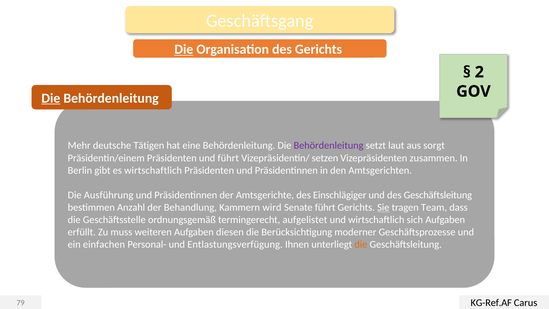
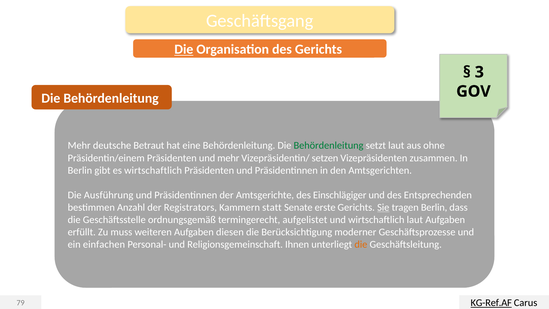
2: 2 -> 3
Die at (51, 98) underline: present -> none
Tätigen: Tätigen -> Betraut
Behördenleitung at (329, 145) colour: purple -> green
sorgt: sorgt -> ohne
und führt: führt -> mehr
des Geschäftsleitung: Geschäftsleitung -> Entsprechenden
Behandlung: Behandlung -> Registrators
wird: wird -> statt
Senate führt: führt -> erste
tragen Team: Team -> Berlin
wirtschaftlich sich: sich -> laut
Entlastungsverfügung: Entlastungsverfügung -> Religionsgemeinschaft
KG-Ref.AF underline: none -> present
